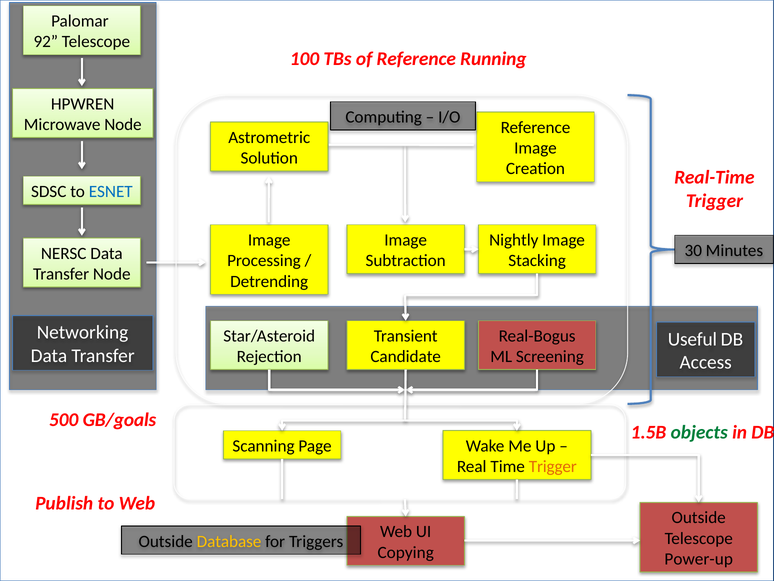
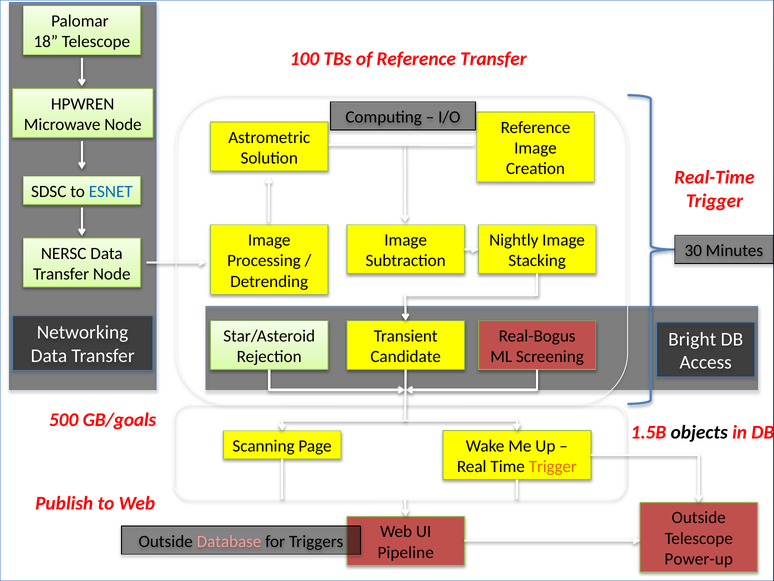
92: 92 -> 18
Reference Running: Running -> Transfer
Useful: Useful -> Bright
objects colour: green -> black
Database colour: yellow -> pink
Copying: Copying -> Pipeline
